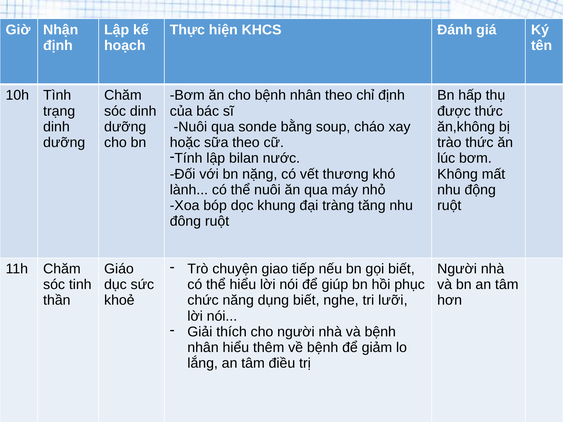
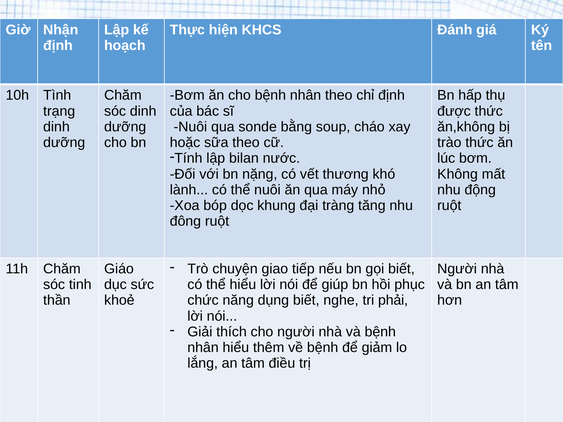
lưỡi: lưỡi -> phải
